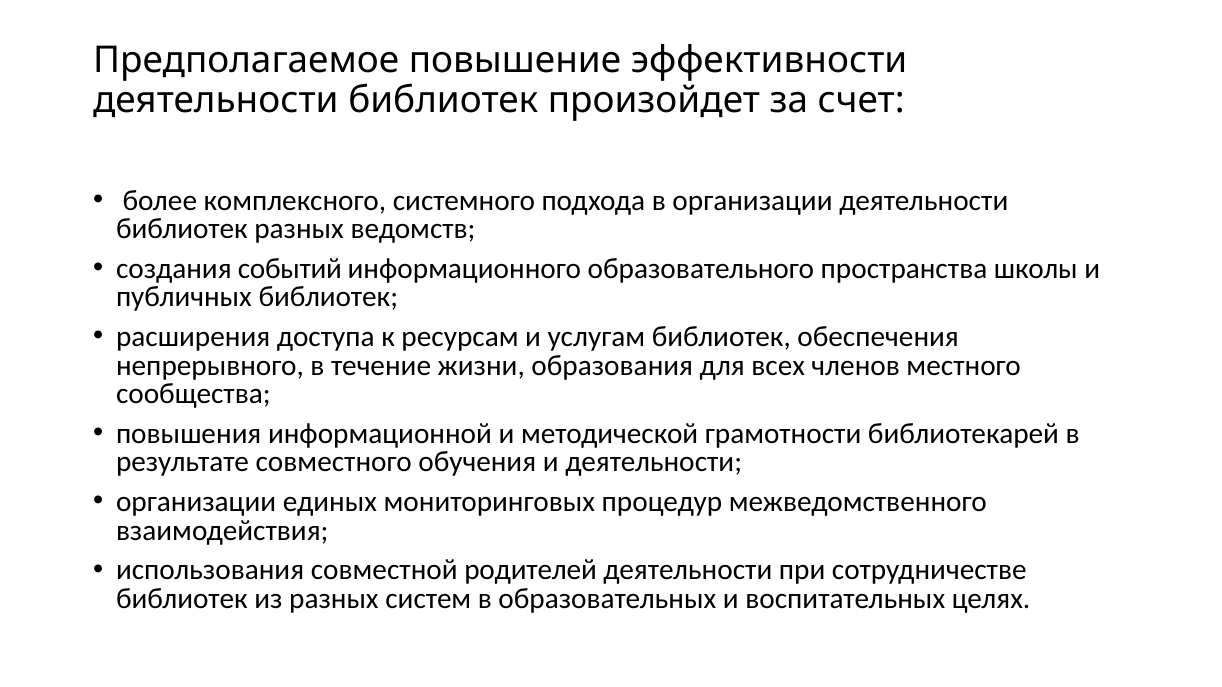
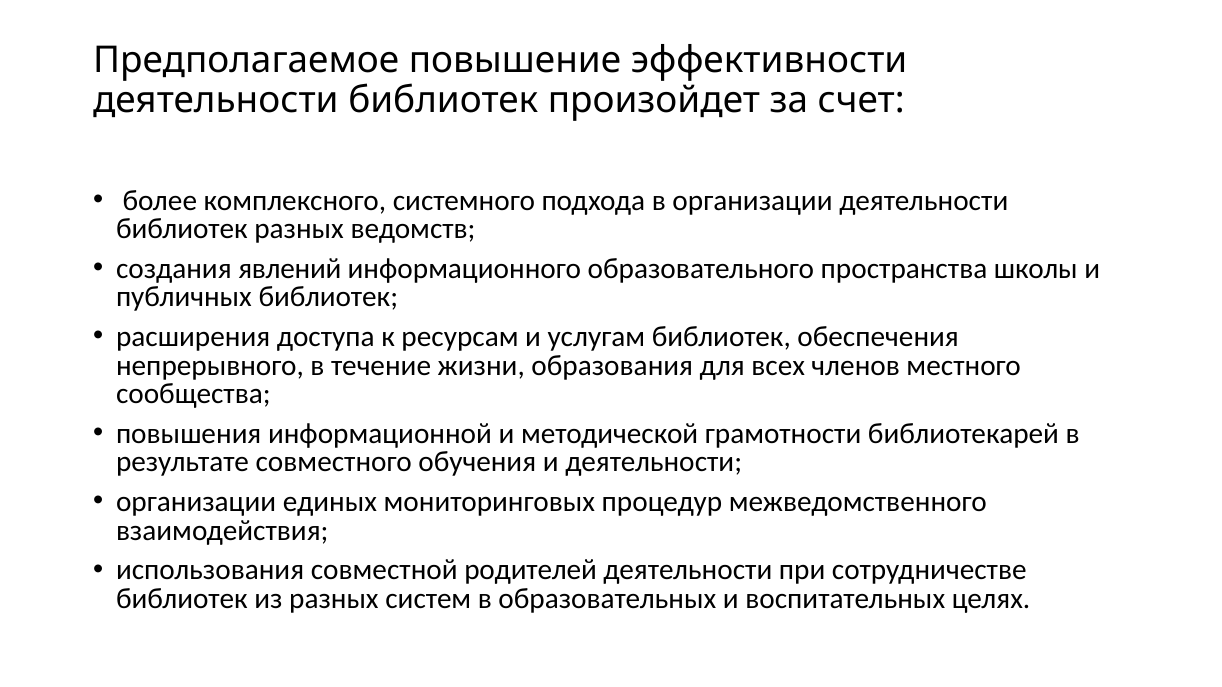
событий: событий -> явлений
